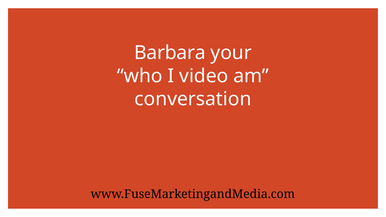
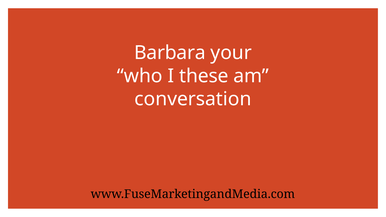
video: video -> these
